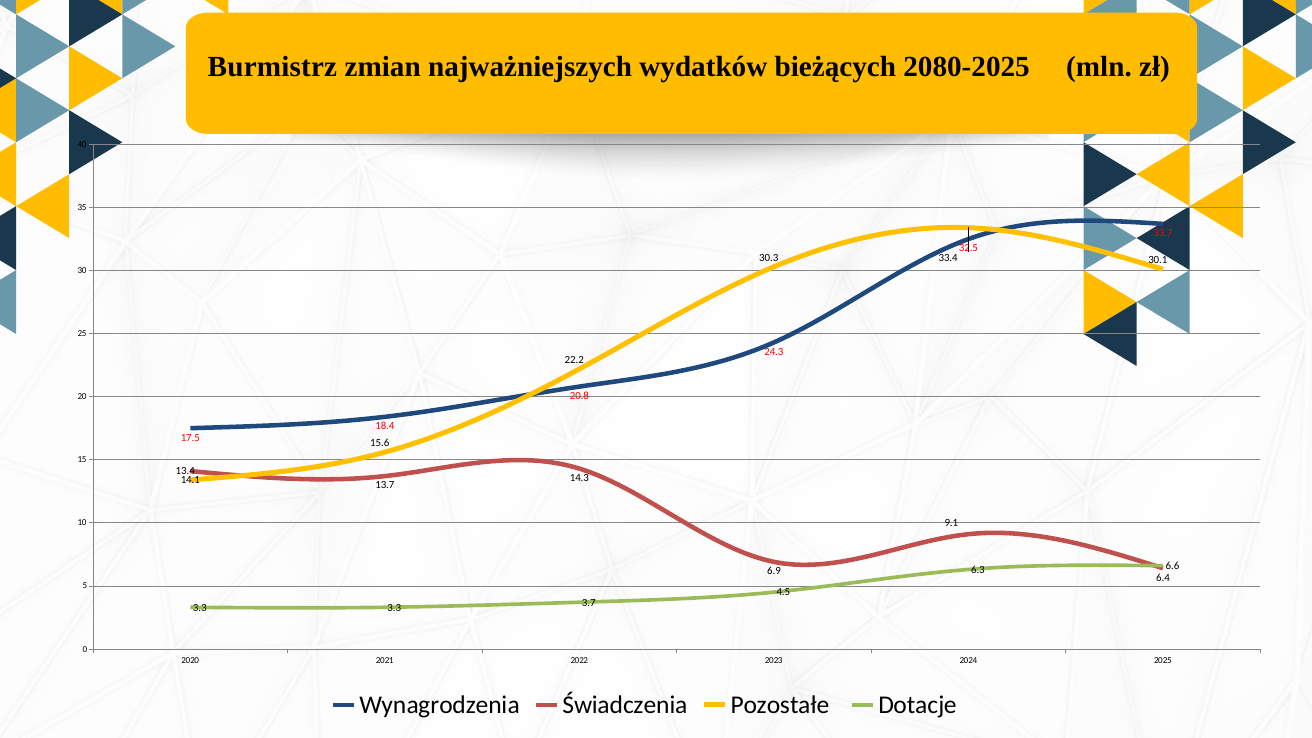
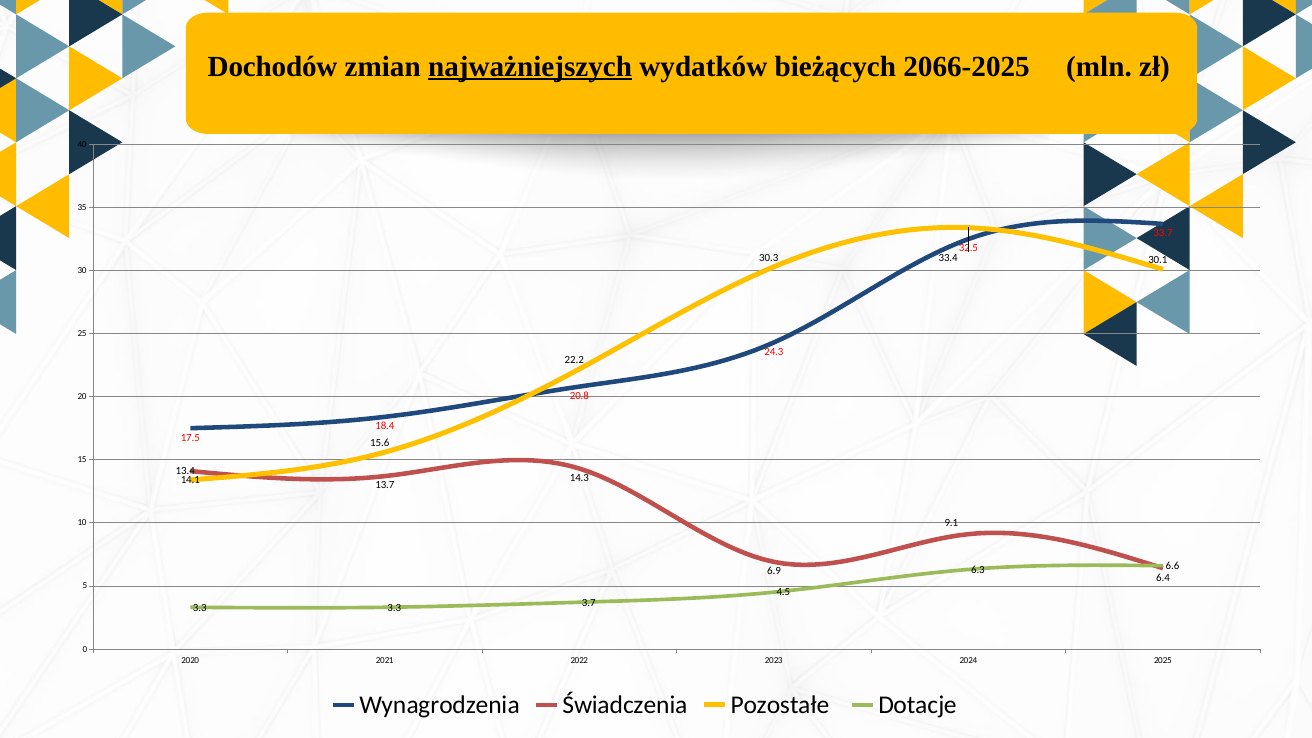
Burmistrz: Burmistrz -> Dochodów
najważniejszych underline: none -> present
2080-2025: 2080-2025 -> 2066-2025
